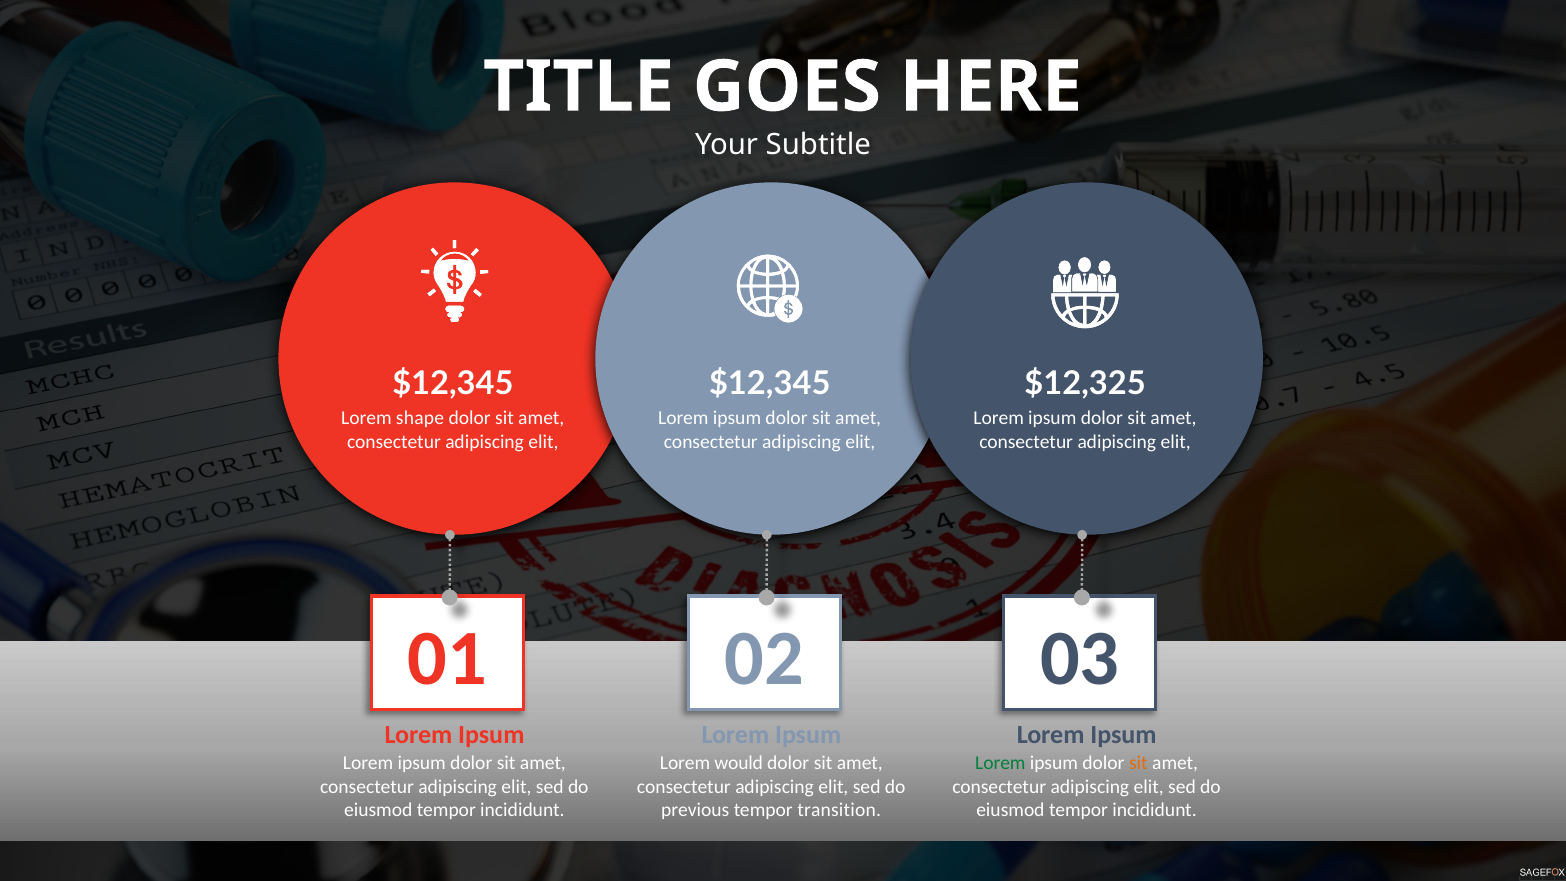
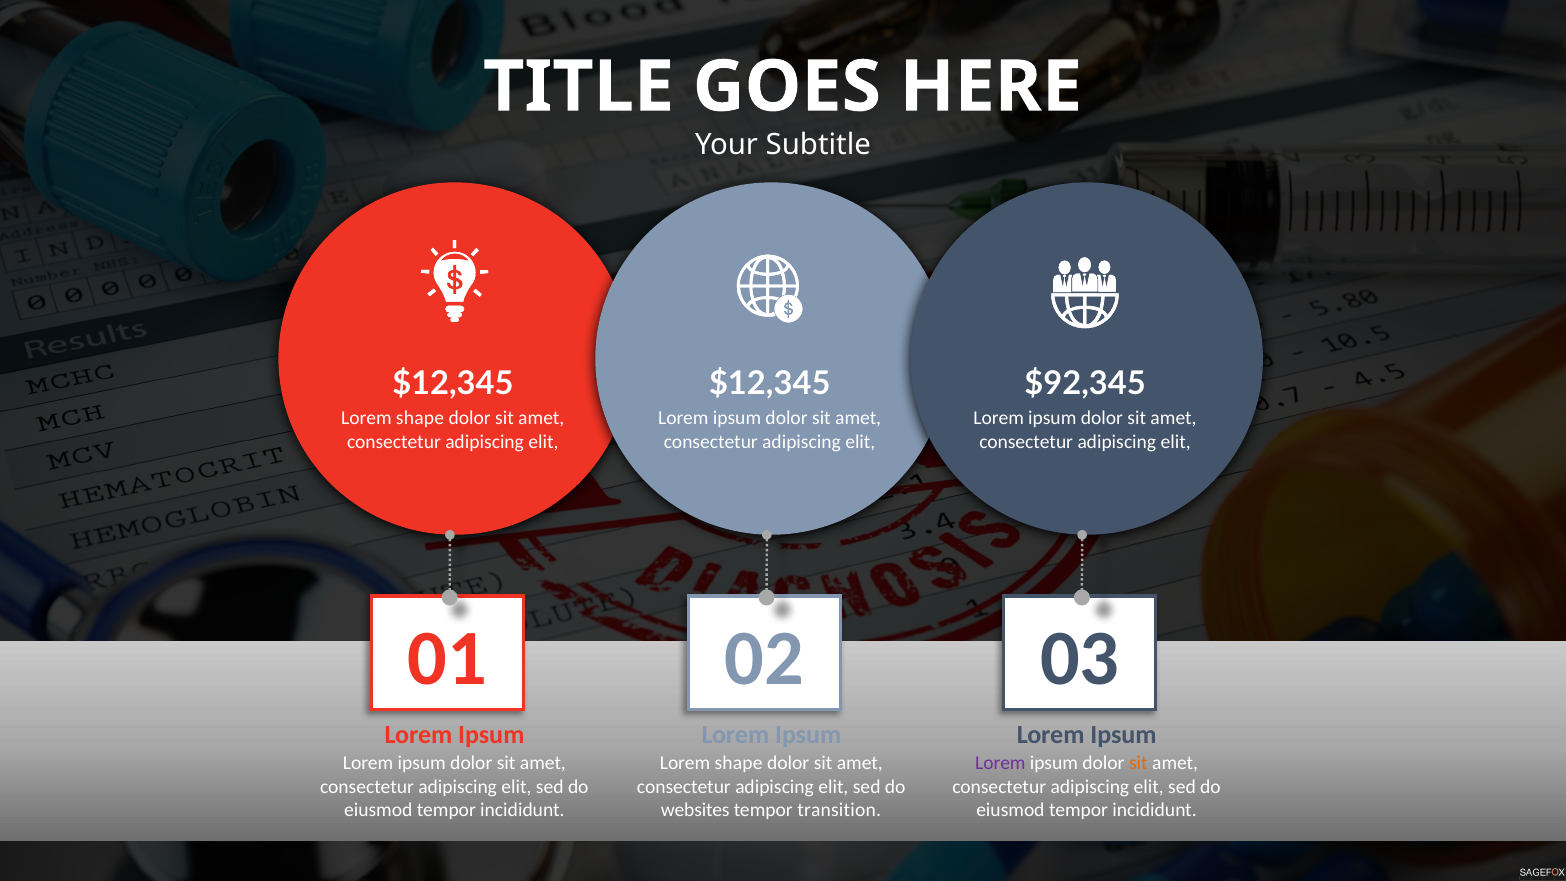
$12,325: $12,325 -> $92,345
would at (739, 763): would -> shape
Lorem at (1000, 763) colour: green -> purple
previous: previous -> websites
